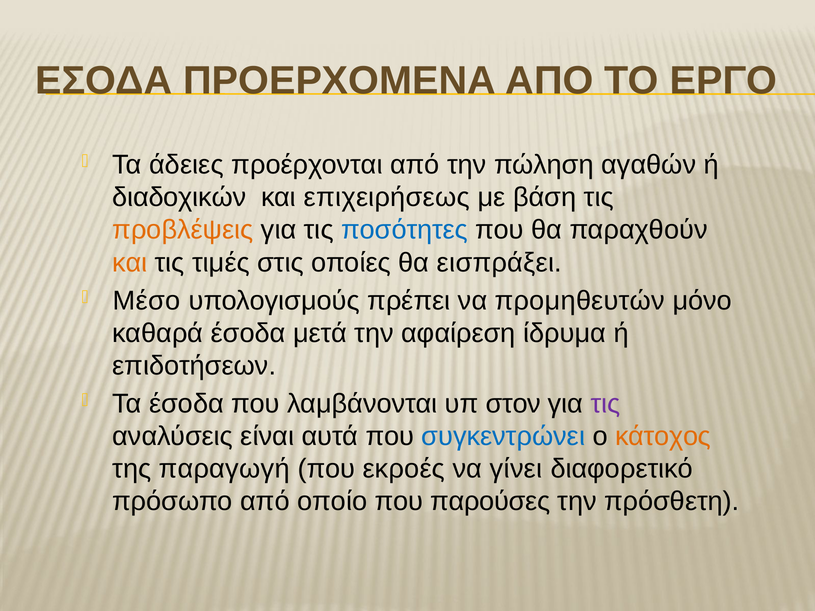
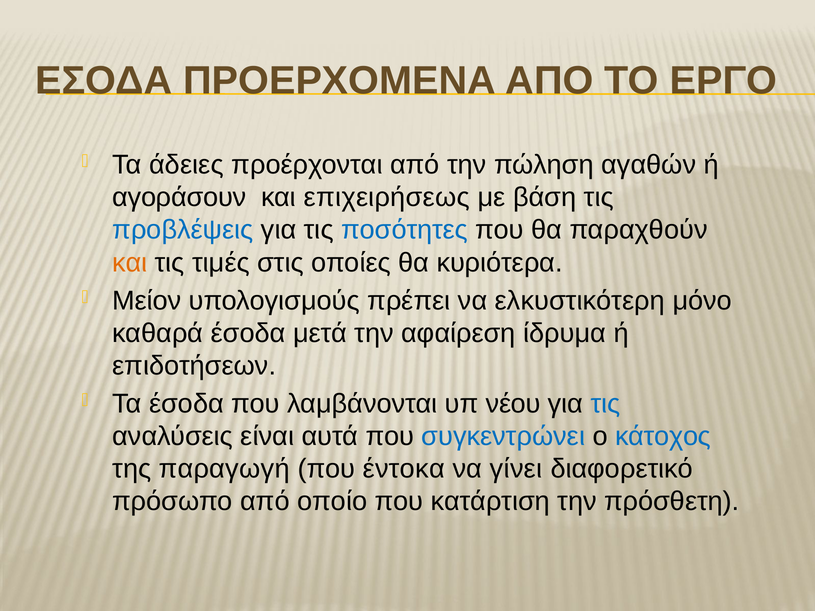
διαδοχικών: διαδοχικών -> αγοράσουν
προβλέψεις colour: orange -> blue
εισπράξει: εισπράξει -> κυριότερα
Μέσο: Μέσο -> Μείον
προμηθευτών: προμηθευτών -> ελκυστικότερη
στον: στον -> νέου
τις at (605, 404) colour: purple -> blue
κάτοχος colour: orange -> blue
εκροές: εκροές -> έντοκα
παρούσες: παρούσες -> κατάρτιση
